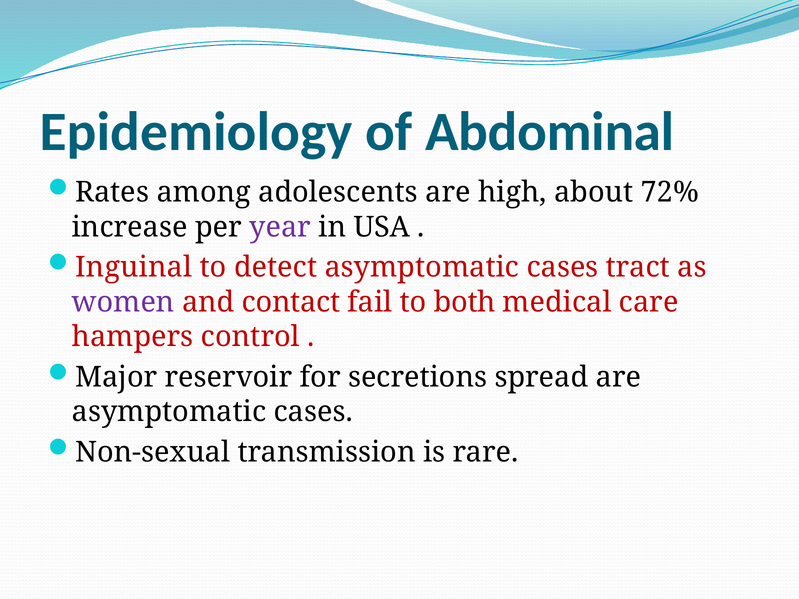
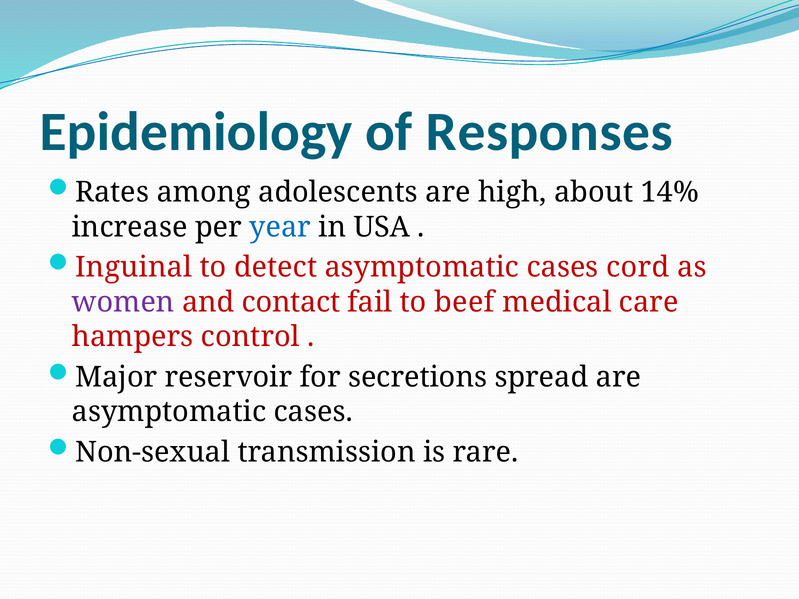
Abdominal: Abdominal -> Responses
72%: 72% -> 14%
year colour: purple -> blue
tract: tract -> cord
both: both -> beef
